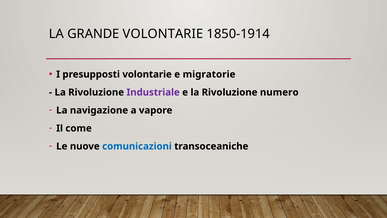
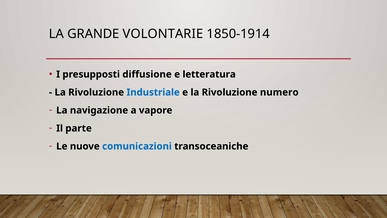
presupposti volontarie: volontarie -> diffusione
migratorie: migratorie -> letteratura
Industriale colour: purple -> blue
come: come -> parte
